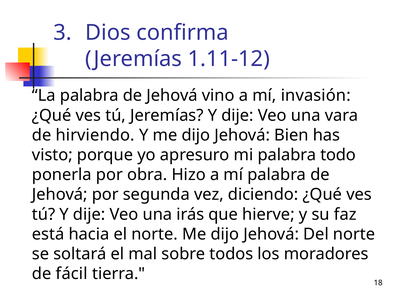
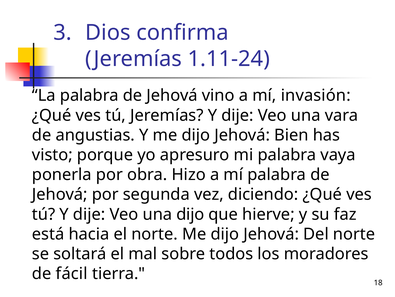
1.11-12: 1.11-12 -> 1.11-24
hirviendo: hirviendo -> angustias
todo: todo -> vaya
una irás: irás -> dijo
